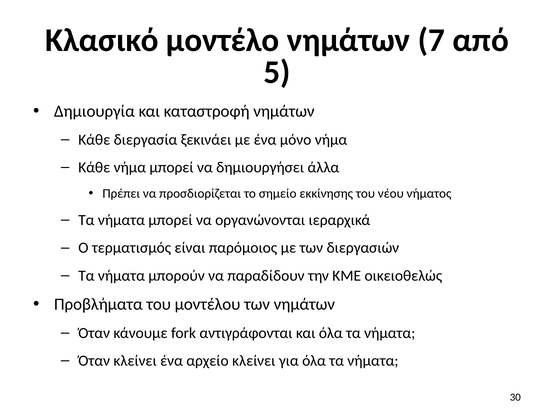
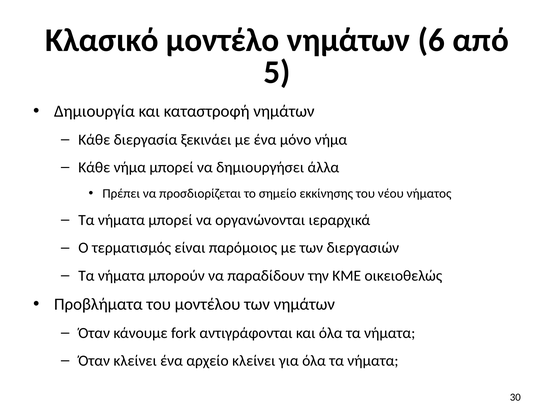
7: 7 -> 6
